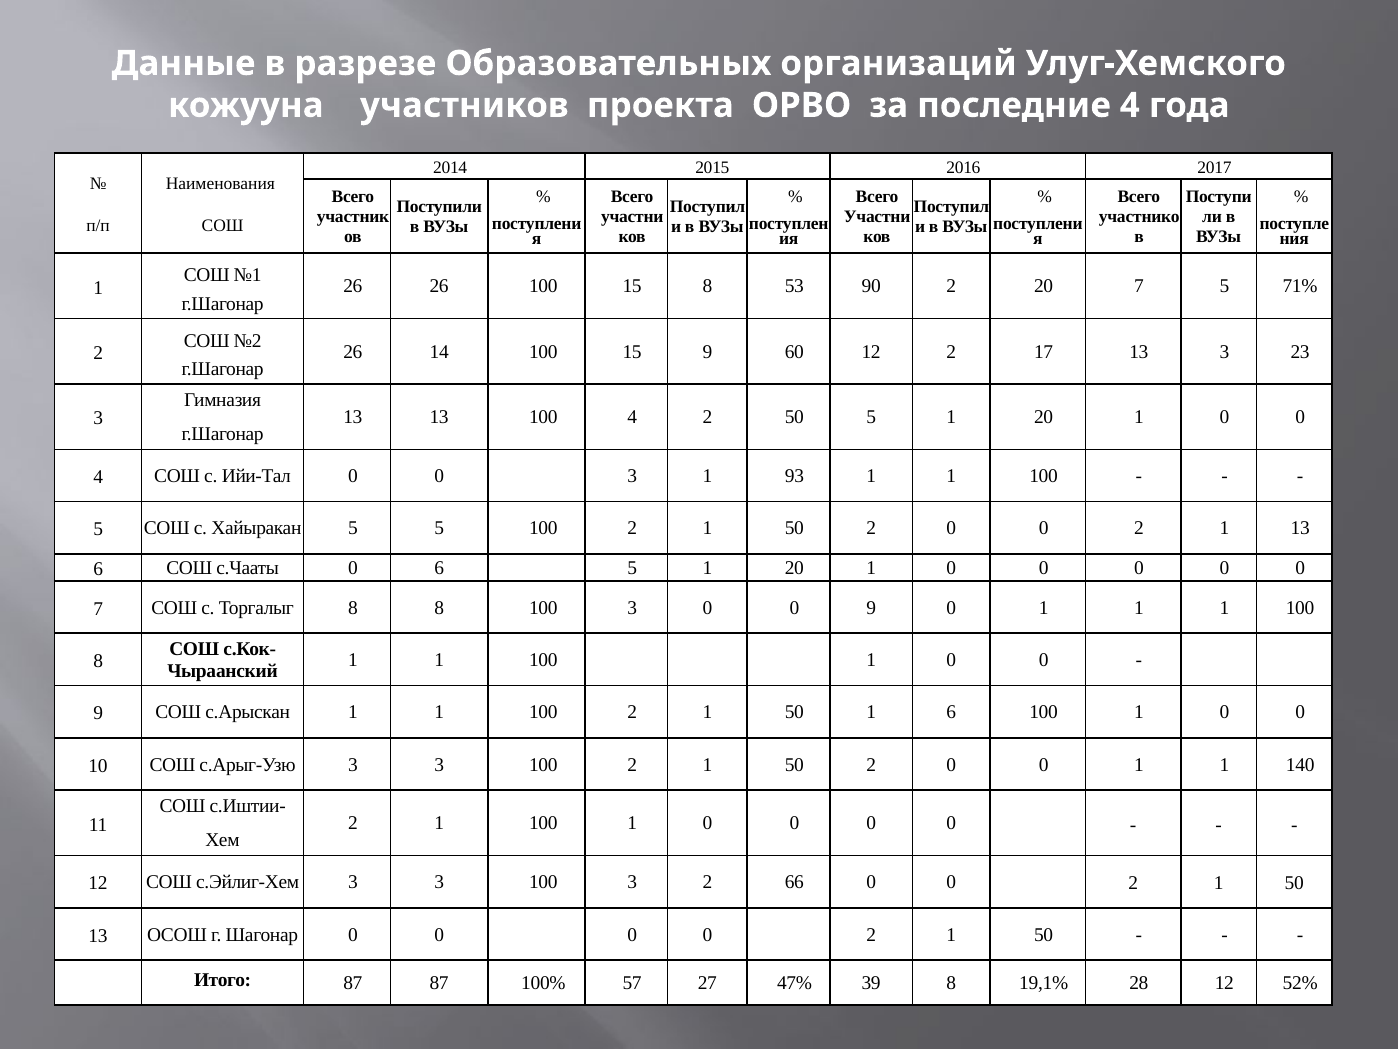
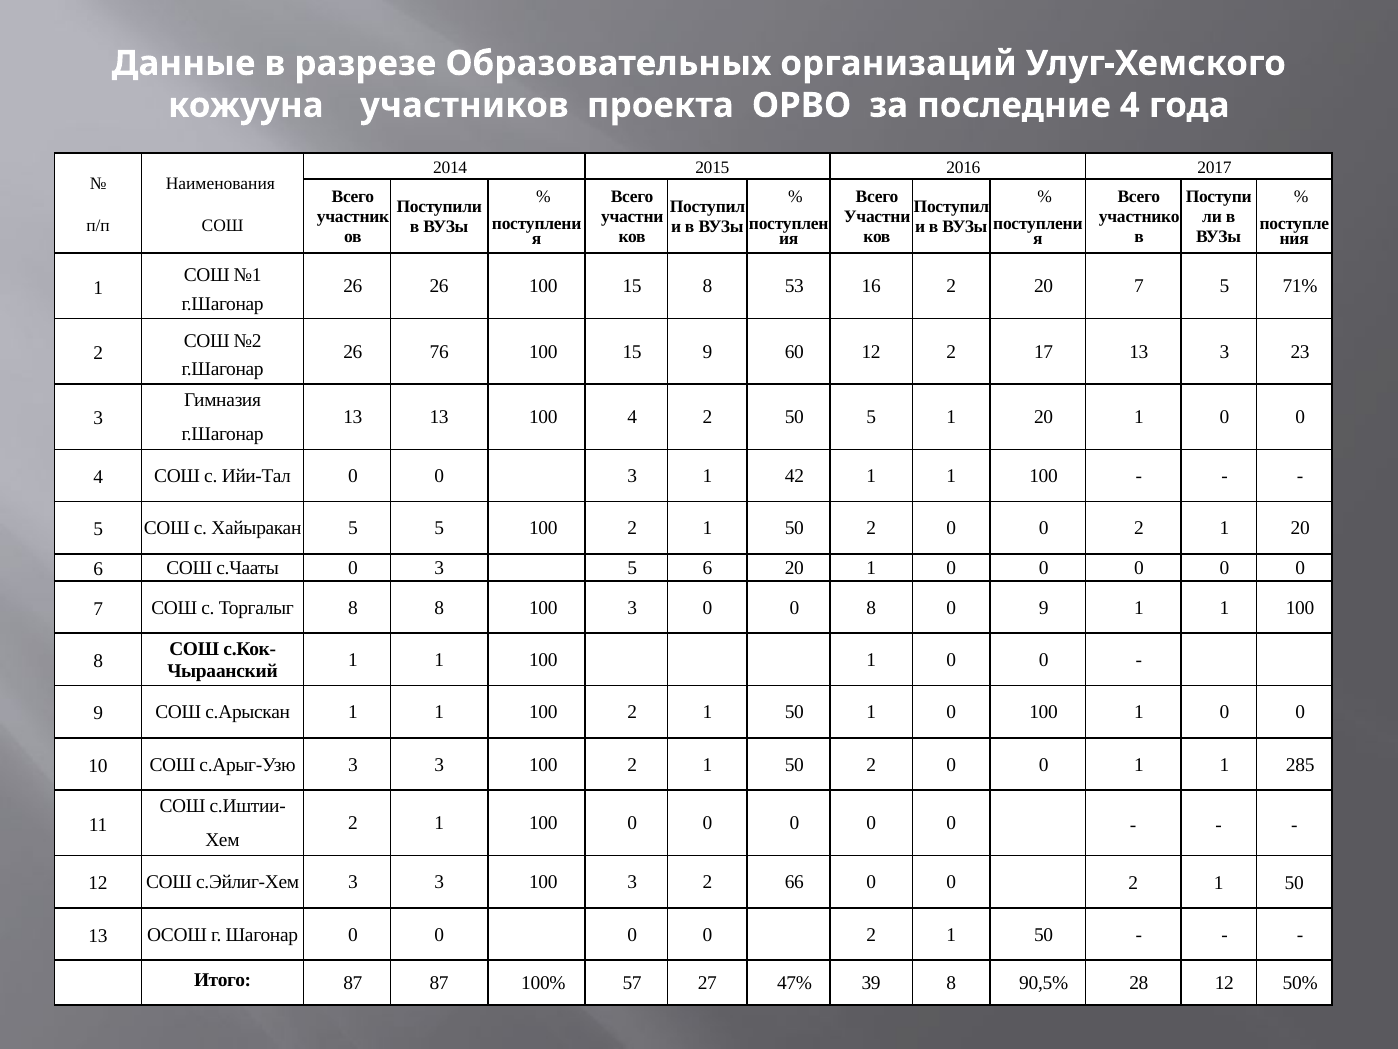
90: 90 -> 16
14: 14 -> 76
93: 93 -> 42
2 1 13: 13 -> 20
с.Чааты 0 6: 6 -> 3
1 at (707, 568): 1 -> 6
0 9: 9 -> 8
1 at (1044, 607): 1 -> 9
50 1 6: 6 -> 0
140: 140 -> 285
2 1 100 1: 1 -> 0
19,1%: 19,1% -> 90,5%
52%: 52% -> 50%
